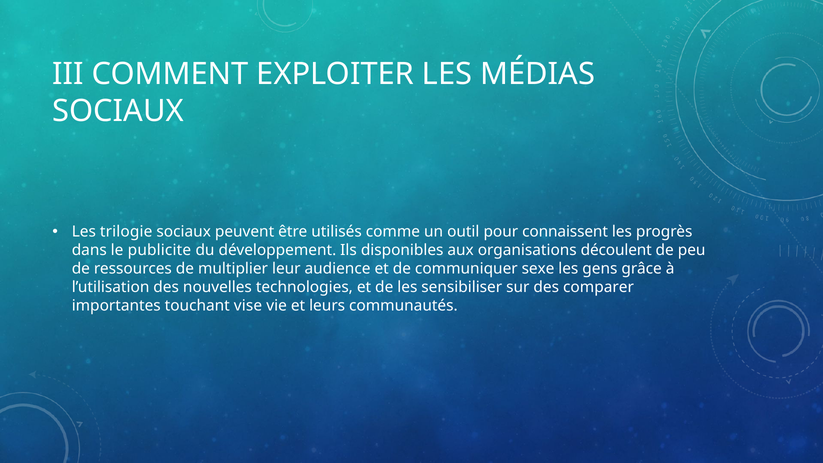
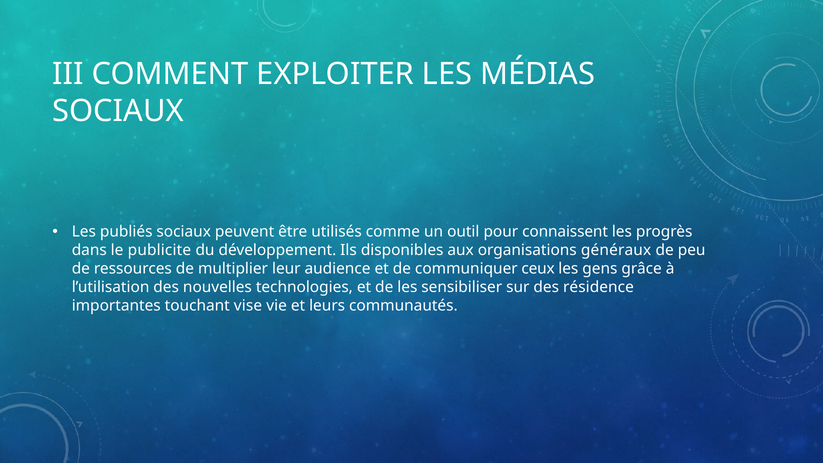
trilogie: trilogie -> publiés
découlent: découlent -> généraux
sexe: sexe -> ceux
comparer: comparer -> résidence
